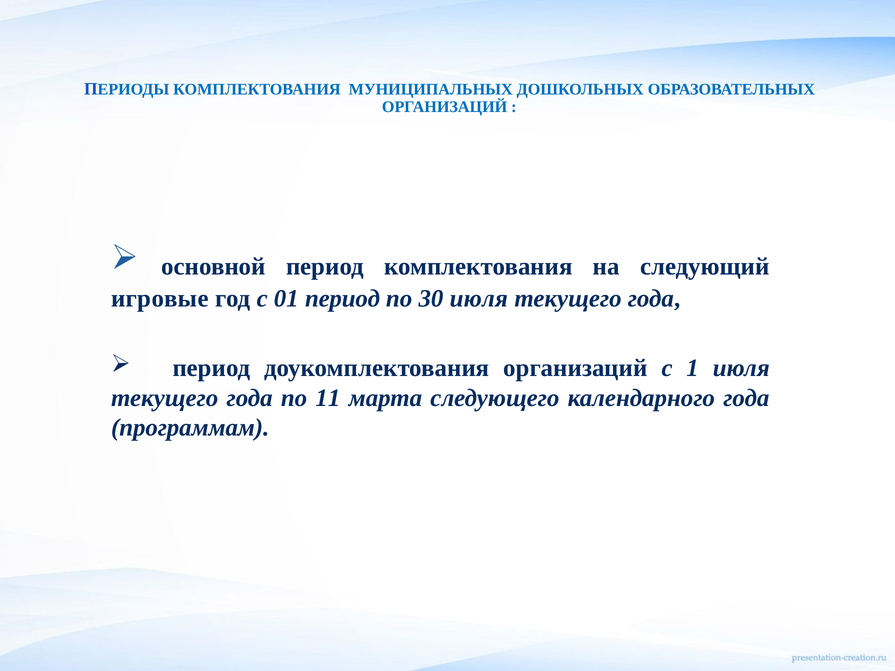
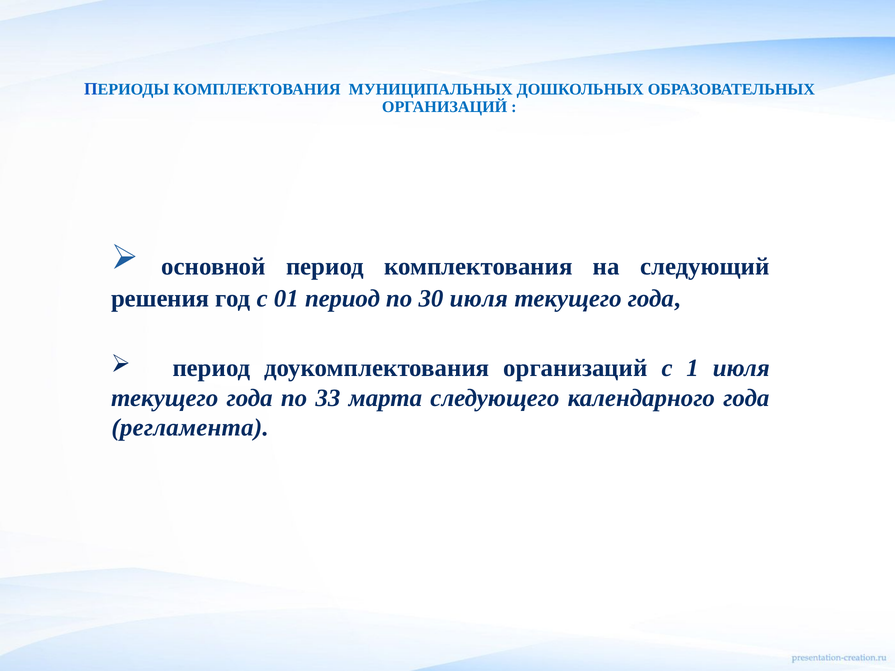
игровые: игровые -> решения
11: 11 -> 33
программам: программам -> регламента
